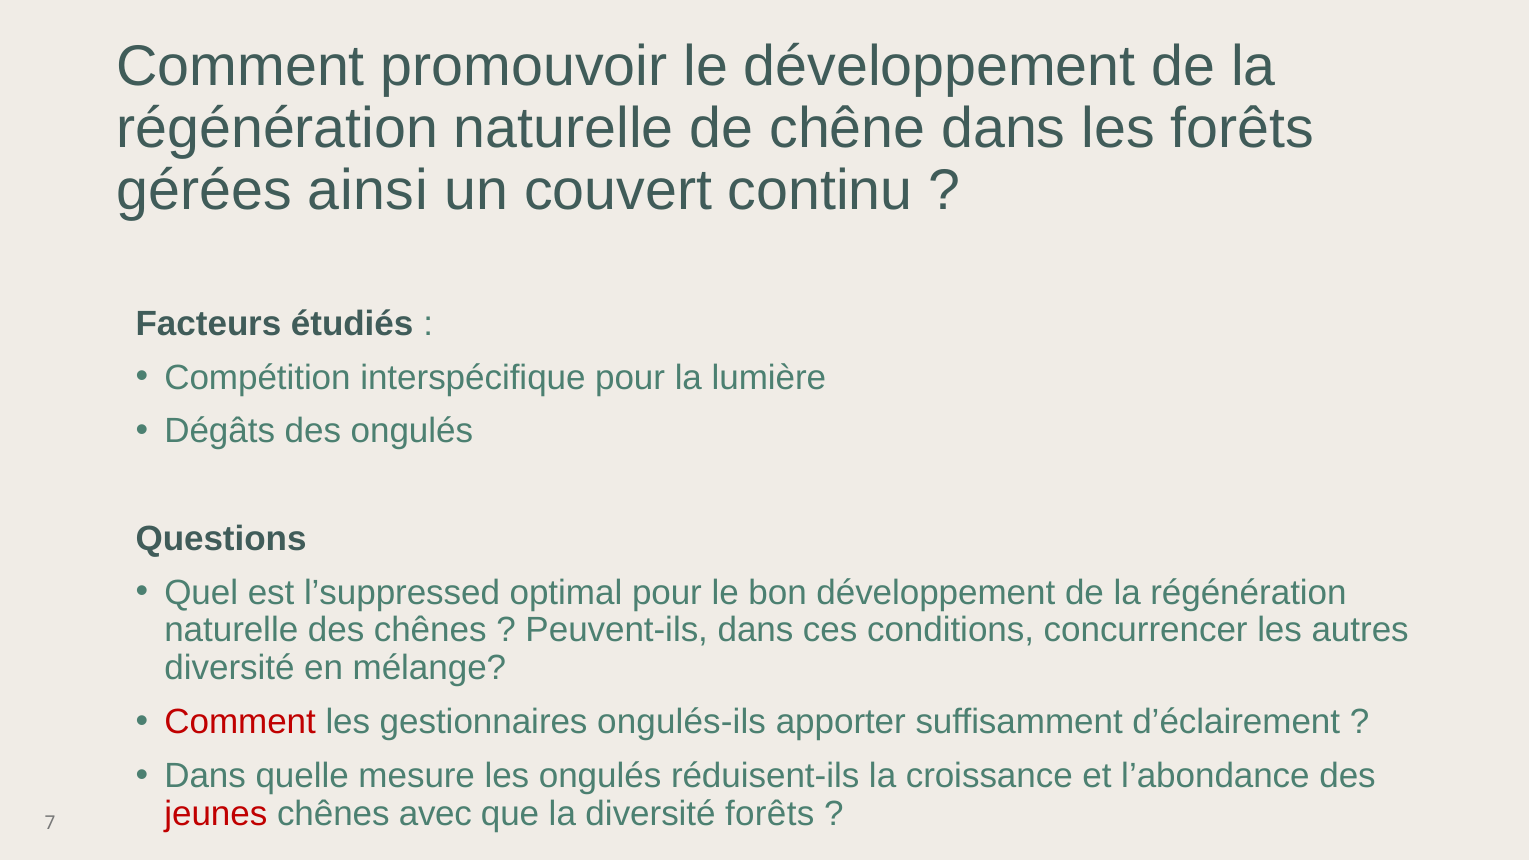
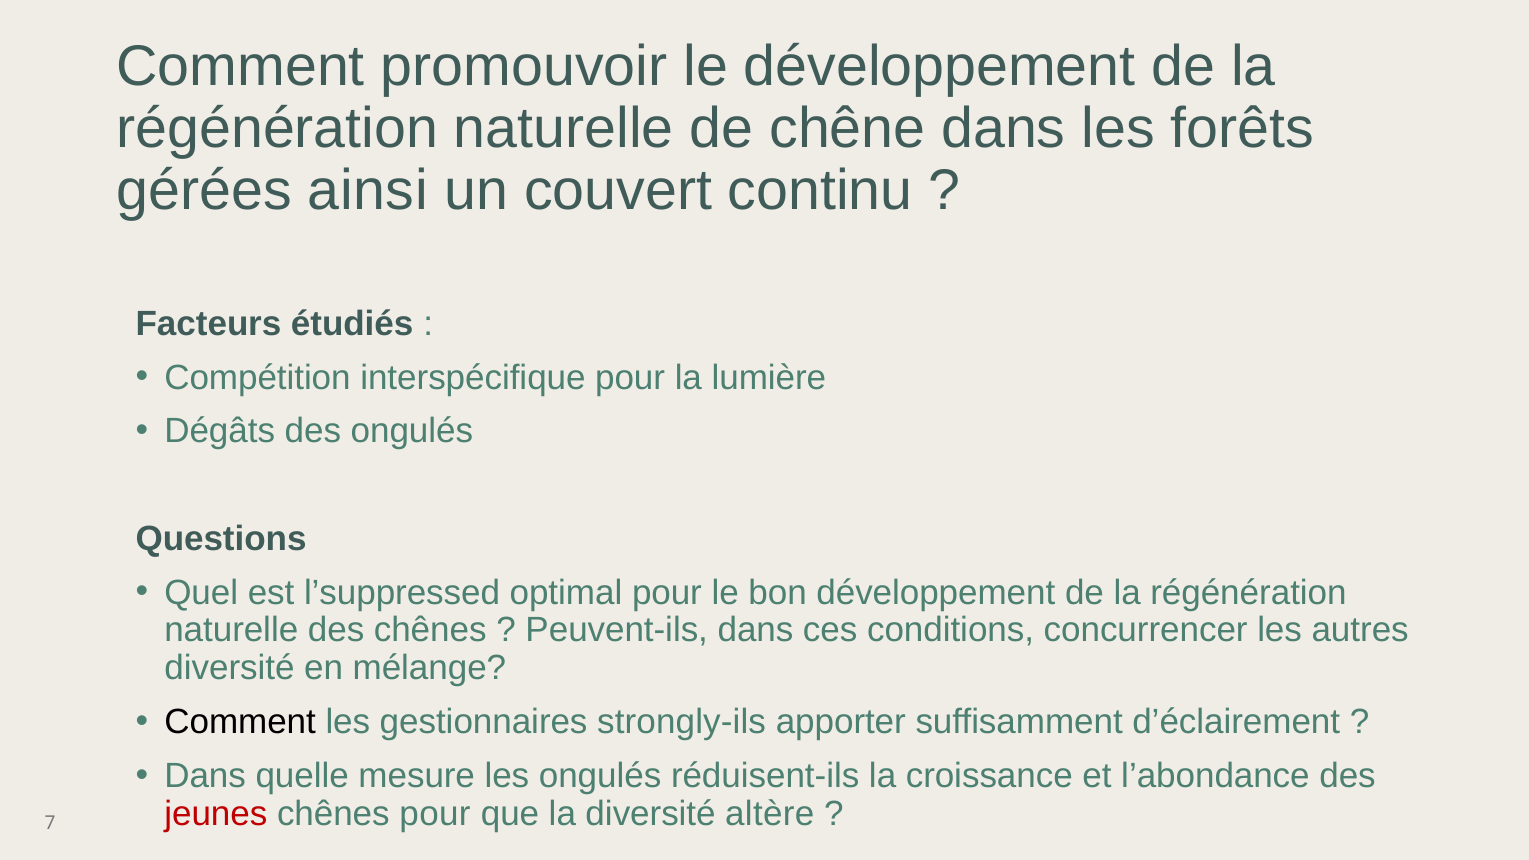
Comment at (240, 722) colour: red -> black
ongulés-ils: ongulés-ils -> strongly-ils
chênes avec: avec -> pour
diversité forêts: forêts -> altère
